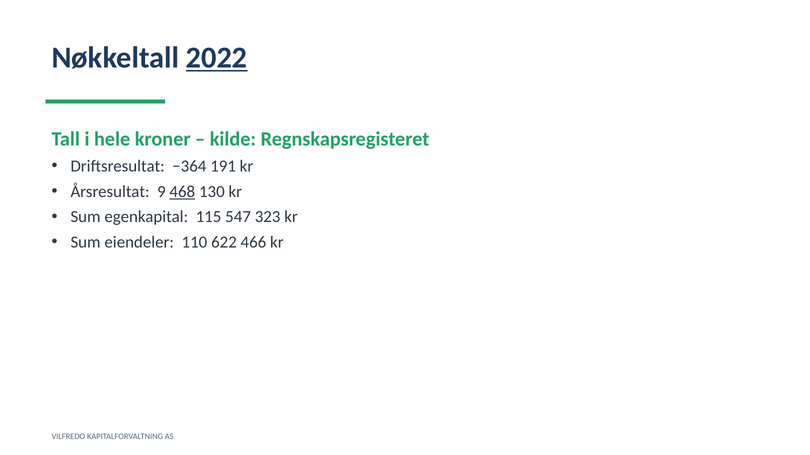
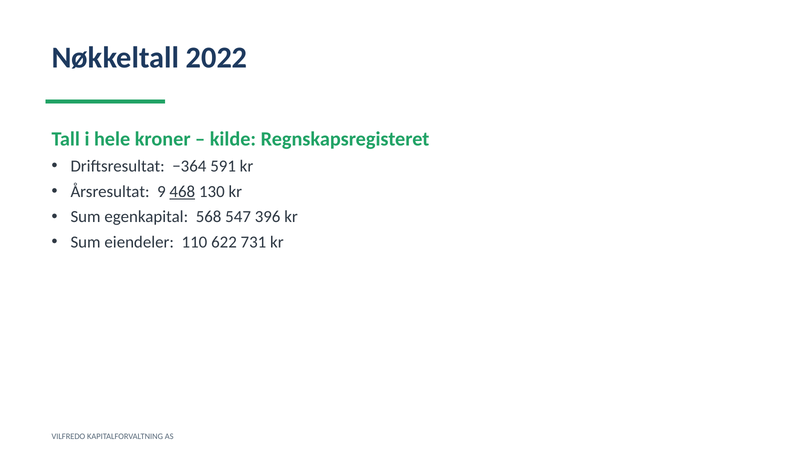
2022 underline: present -> none
191: 191 -> 591
115: 115 -> 568
323: 323 -> 396
466: 466 -> 731
